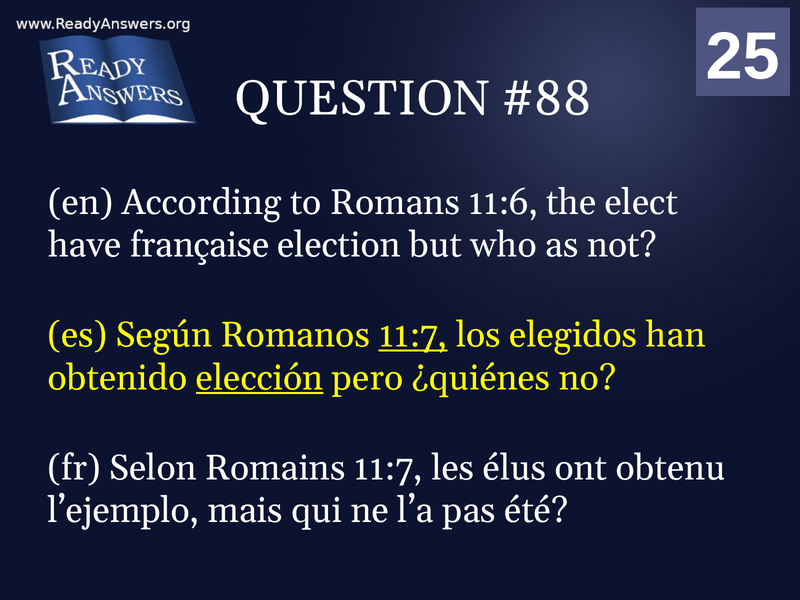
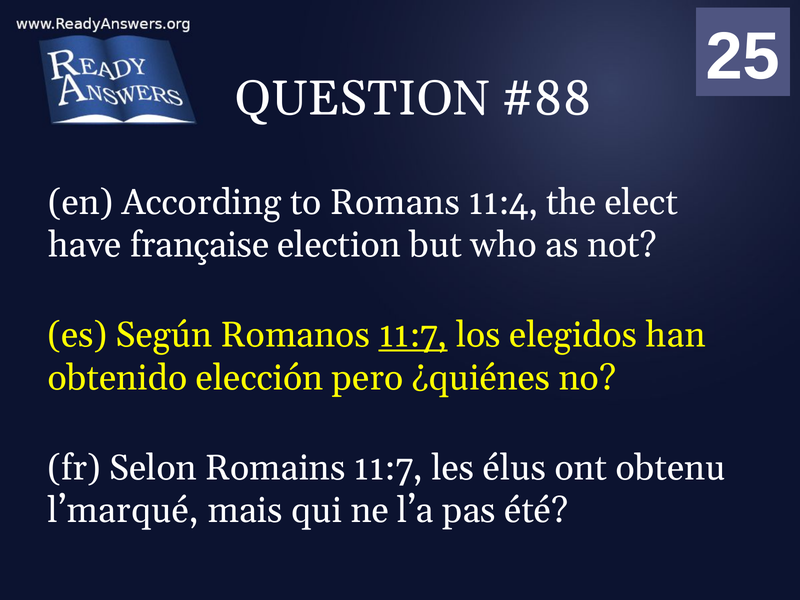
11:6: 11:6 -> 11:4
elección underline: present -> none
l’ejemplo: l’ejemplo -> l’marqué
